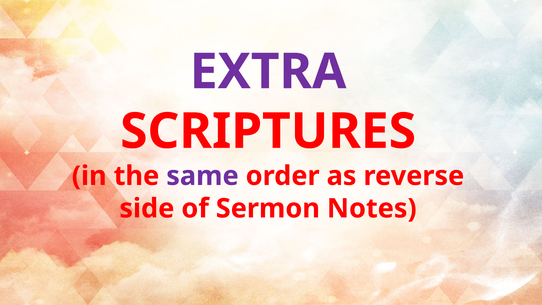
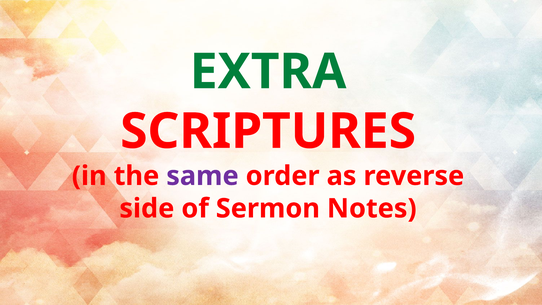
EXTRA colour: purple -> green
